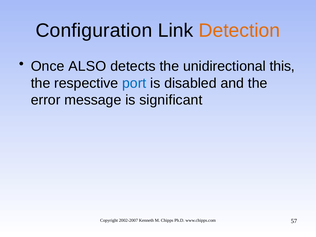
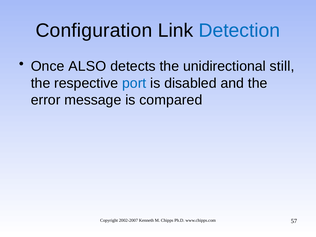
Detection colour: orange -> blue
this: this -> still
significant: significant -> compared
